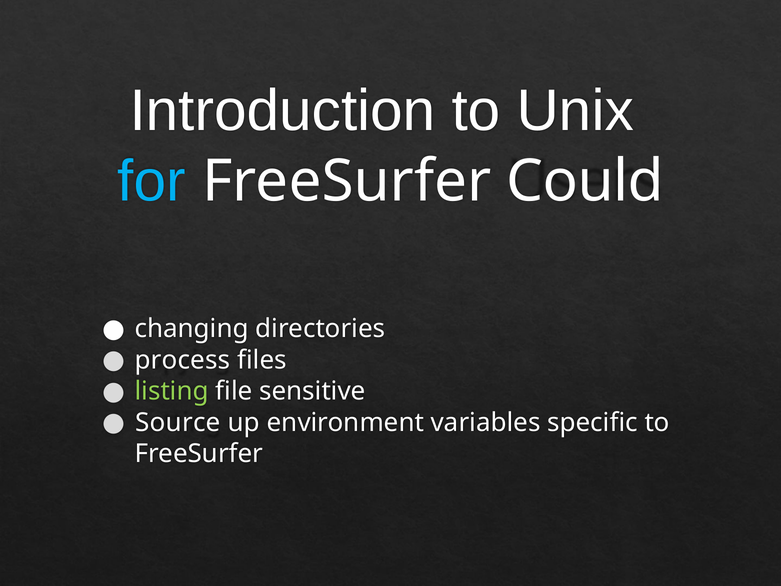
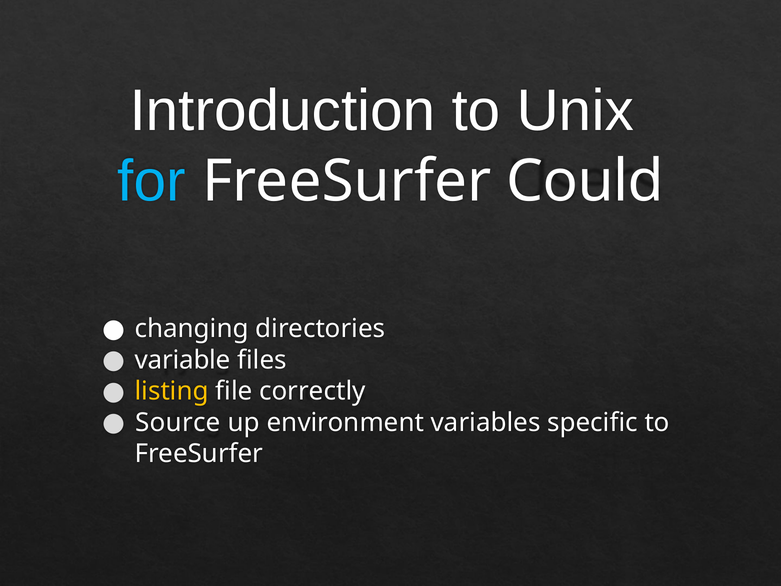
process: process -> variable
listing colour: light green -> yellow
sensitive: sensitive -> correctly
